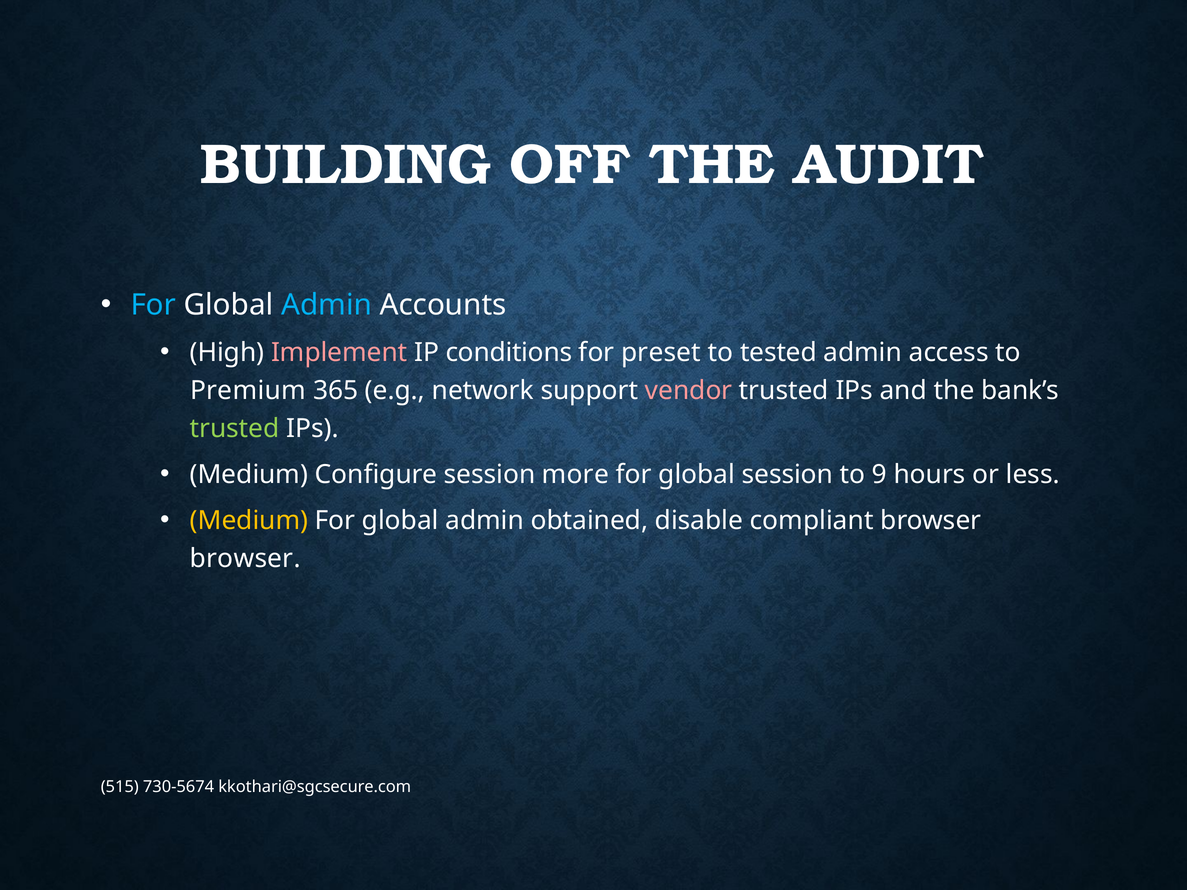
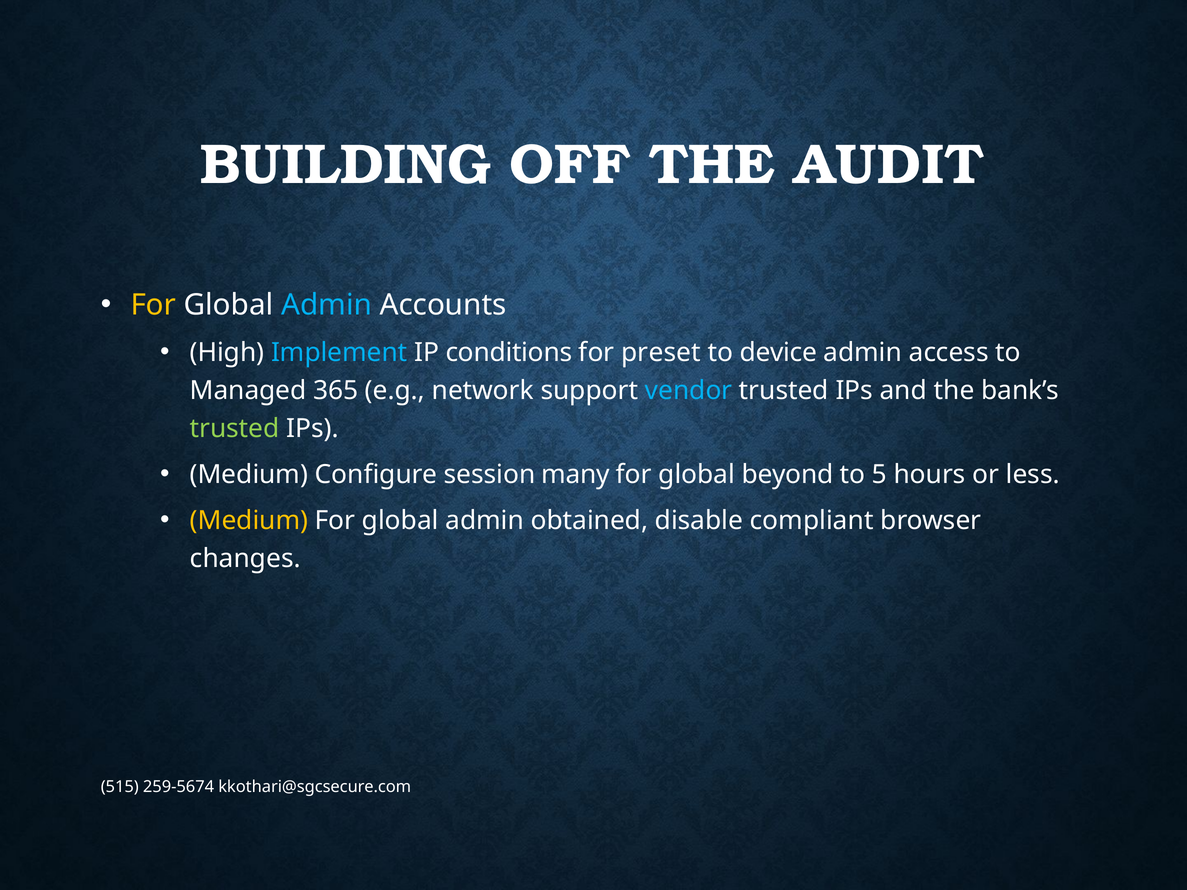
For at (153, 305) colour: light blue -> yellow
Implement colour: pink -> light blue
tested: tested -> device
Premium: Premium -> Managed
vendor colour: pink -> light blue
more: more -> many
global session: session -> beyond
9: 9 -> 5
browser at (245, 559): browser -> changes
730-5674: 730-5674 -> 259-5674
